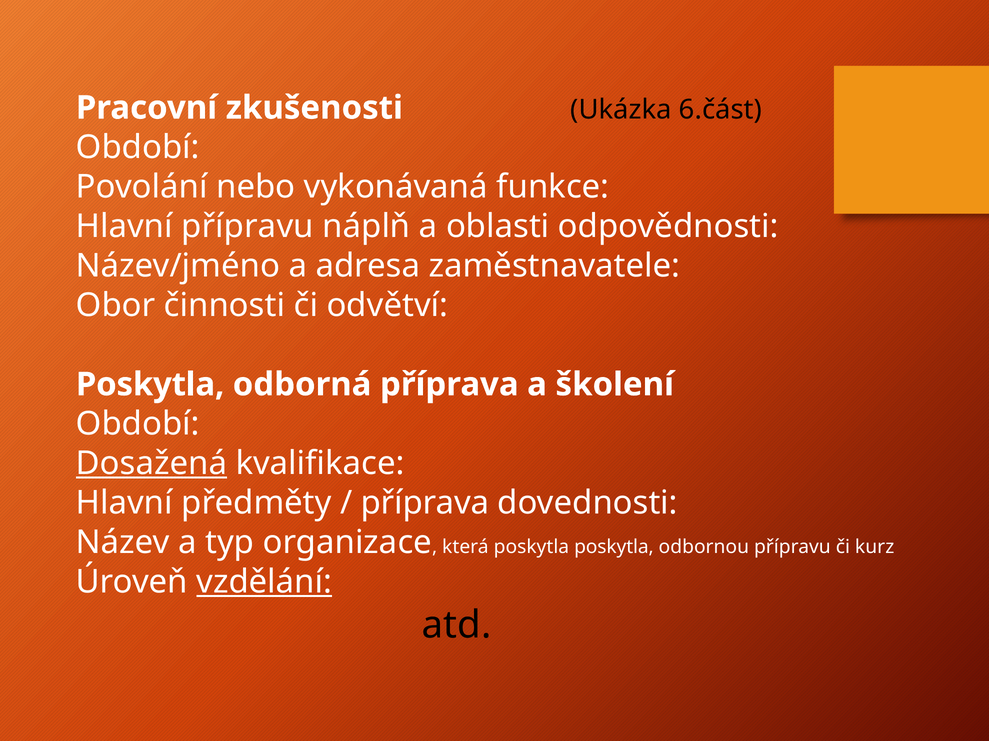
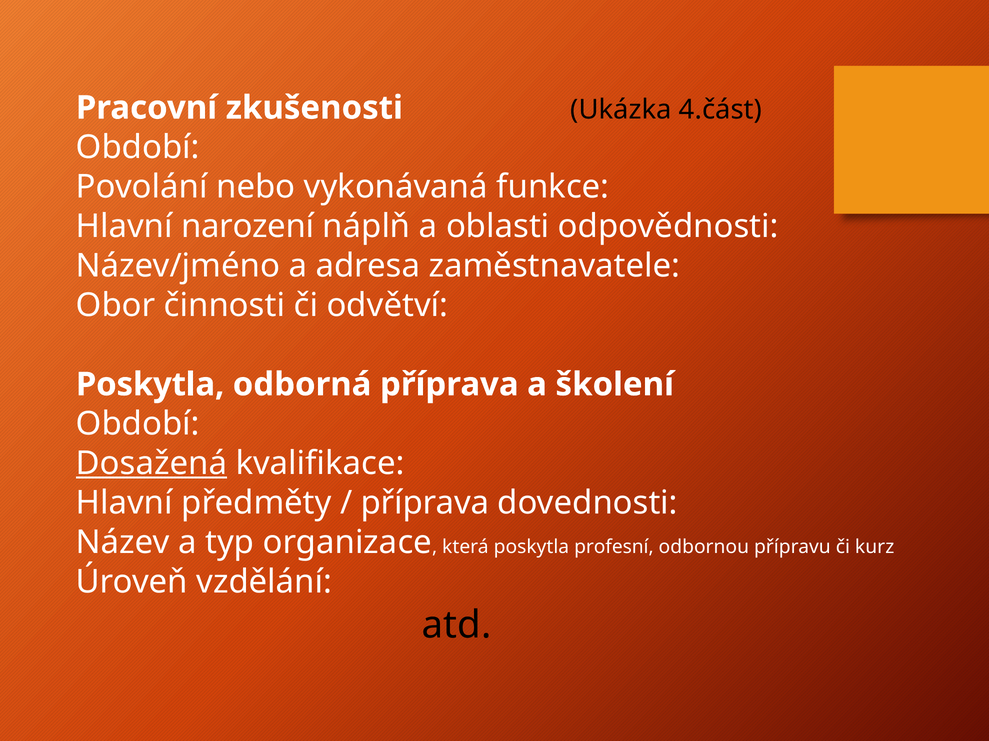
6.část: 6.část -> 4.část
Hlavní přípravu: přípravu -> narození
poskytla poskytla: poskytla -> profesní
vzdělání underline: present -> none
